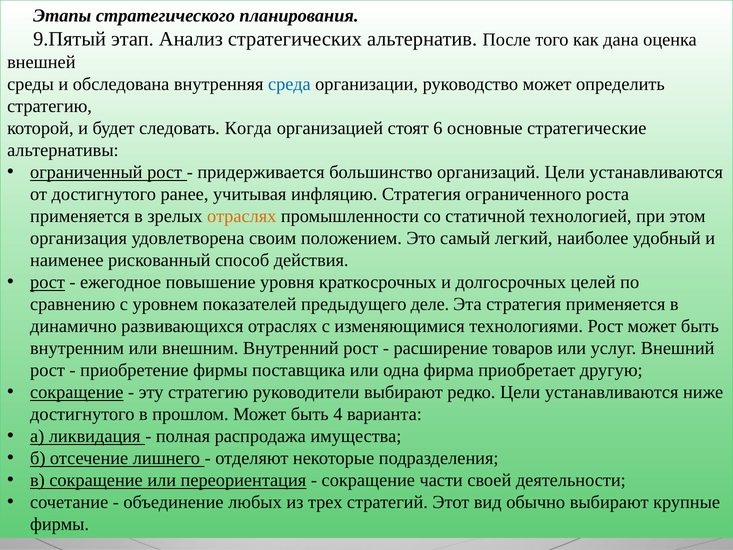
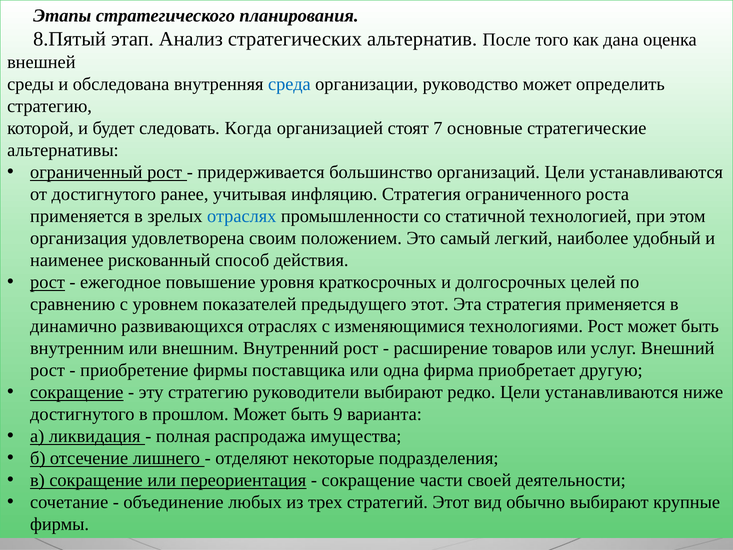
9.Пятый: 9.Пятый -> 8.Пятый
6: 6 -> 7
отраслях at (242, 216) colour: orange -> blue
предыдущего деле: деле -> этот
4: 4 -> 9
